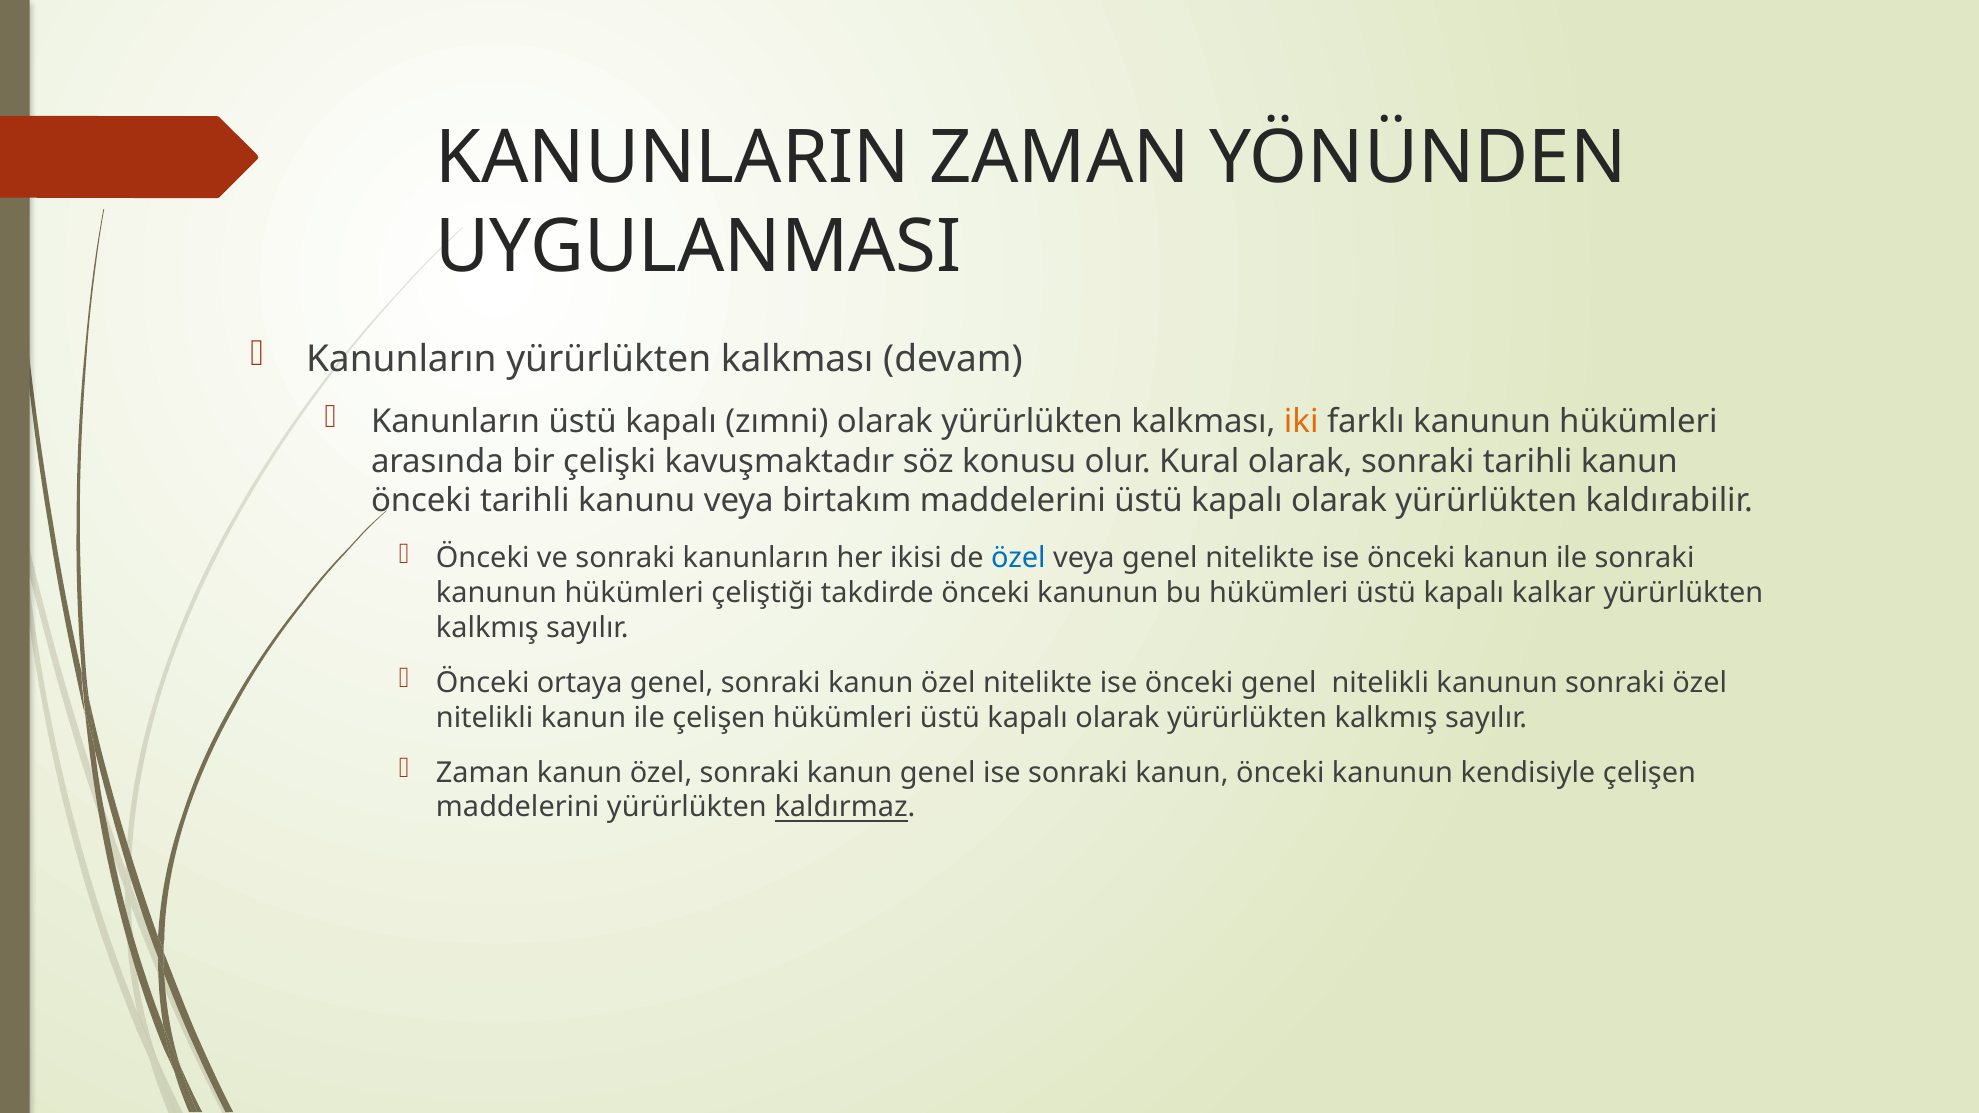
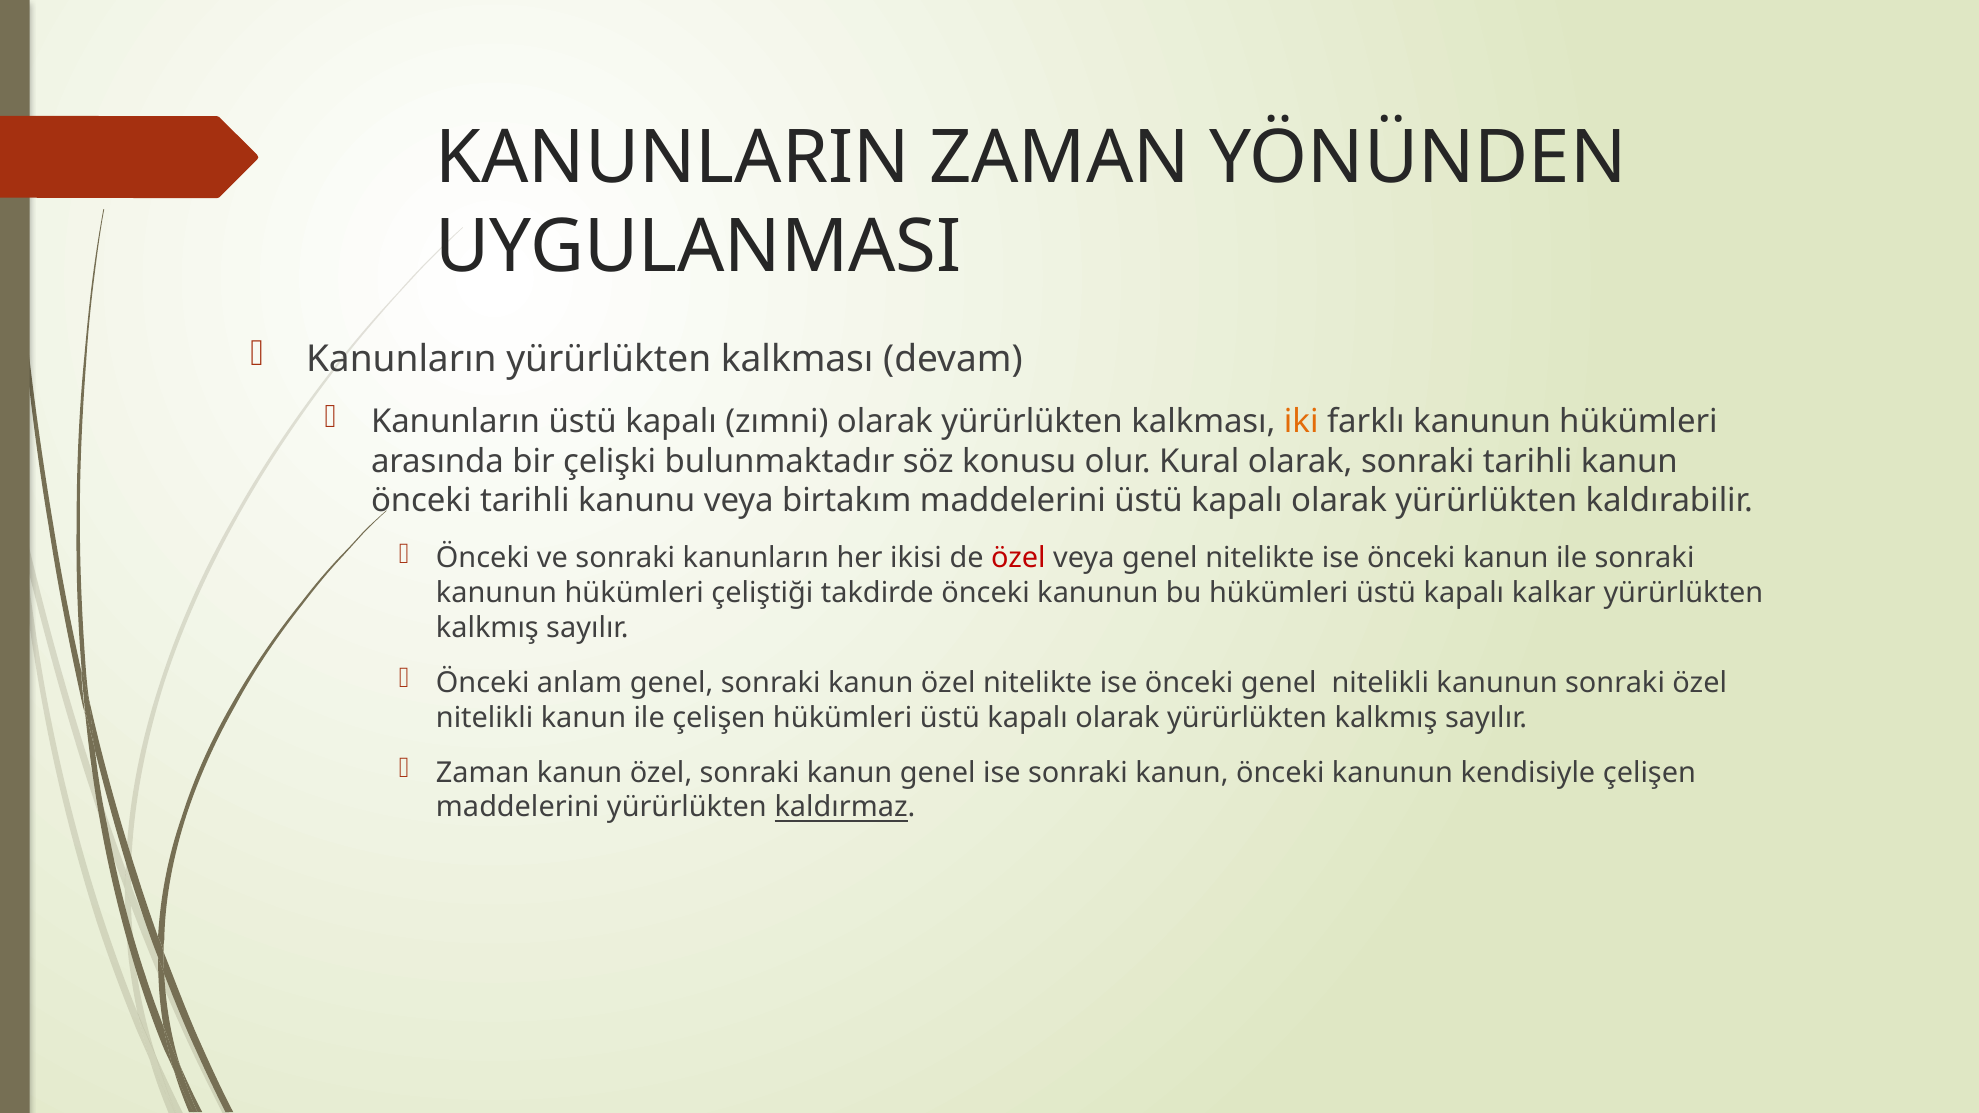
kavuşmaktadır: kavuşmaktadır -> bulunmaktadır
özel at (1018, 558) colour: blue -> red
ortaya: ortaya -> anlam
